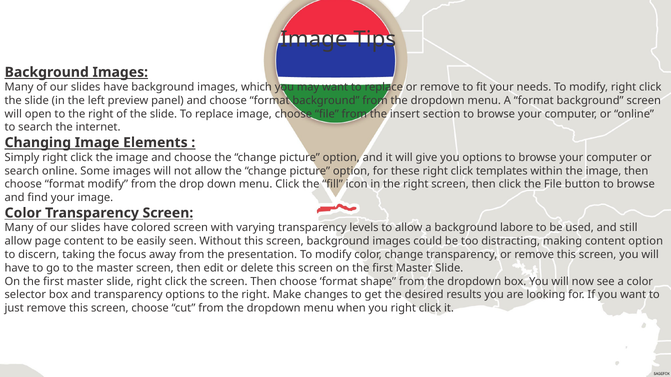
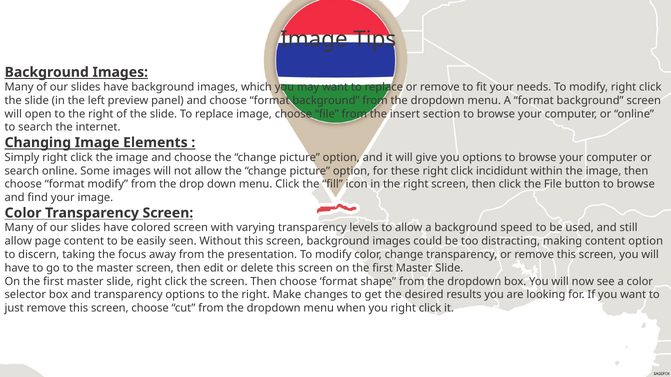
templates: templates -> incididunt
labore: labore -> speed
